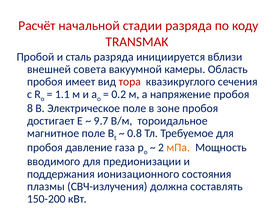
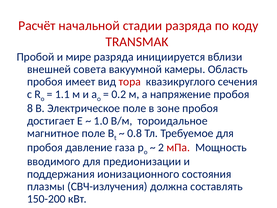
сталь: сталь -> мире
9.7: 9.7 -> 1.0
мПа colour: orange -> red
